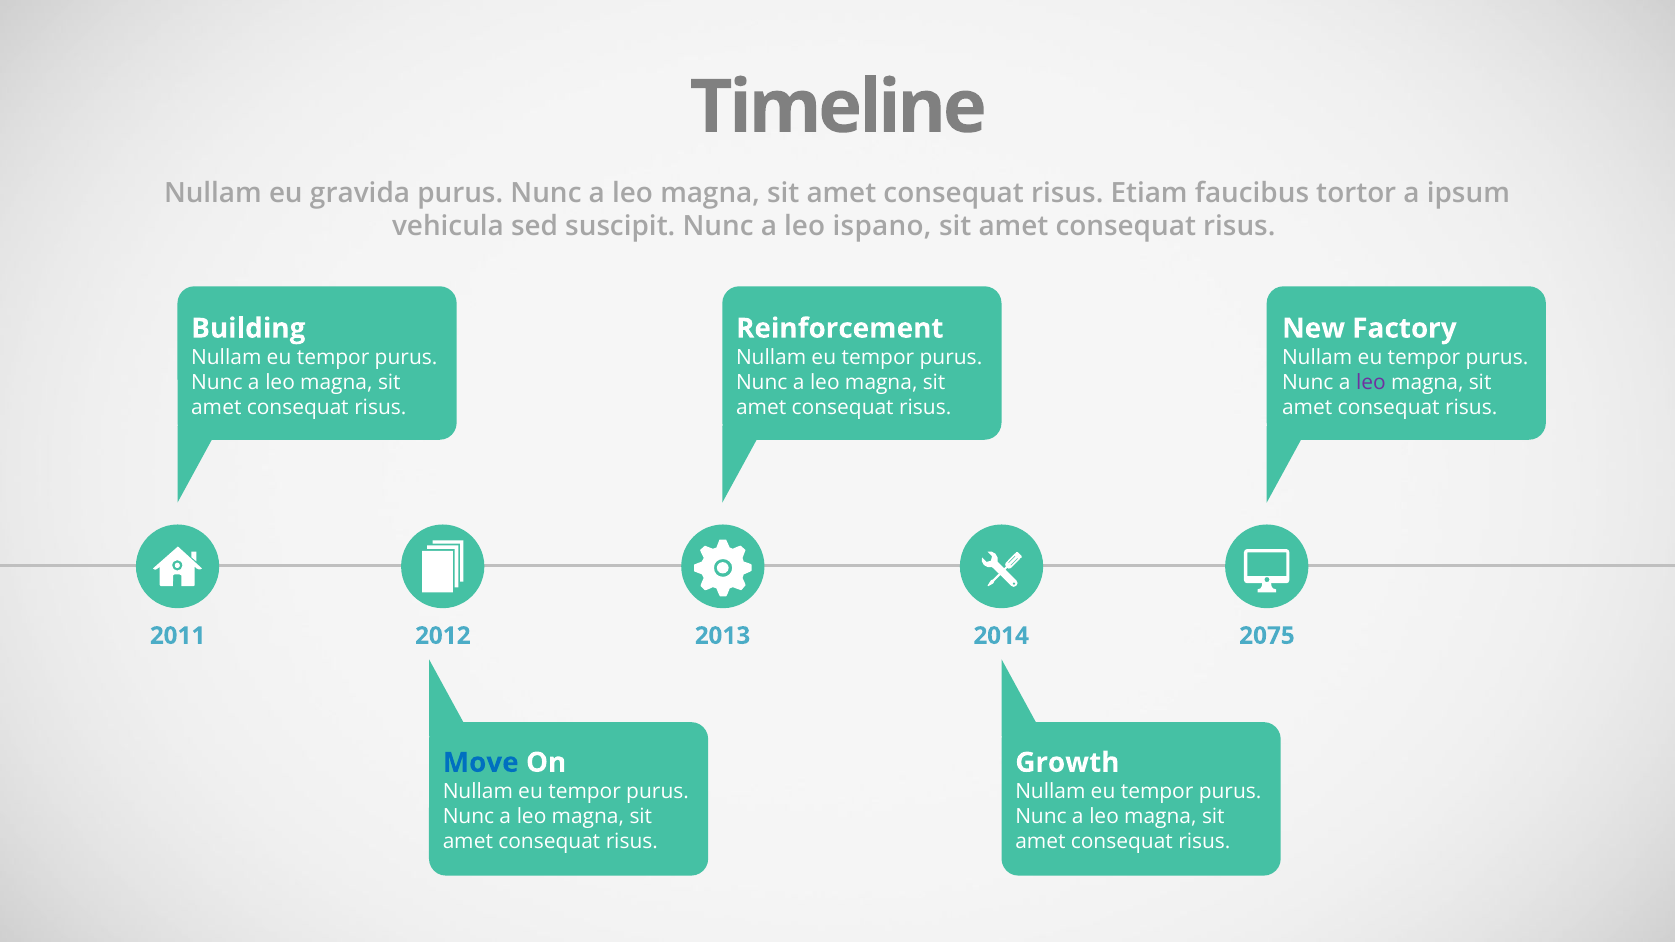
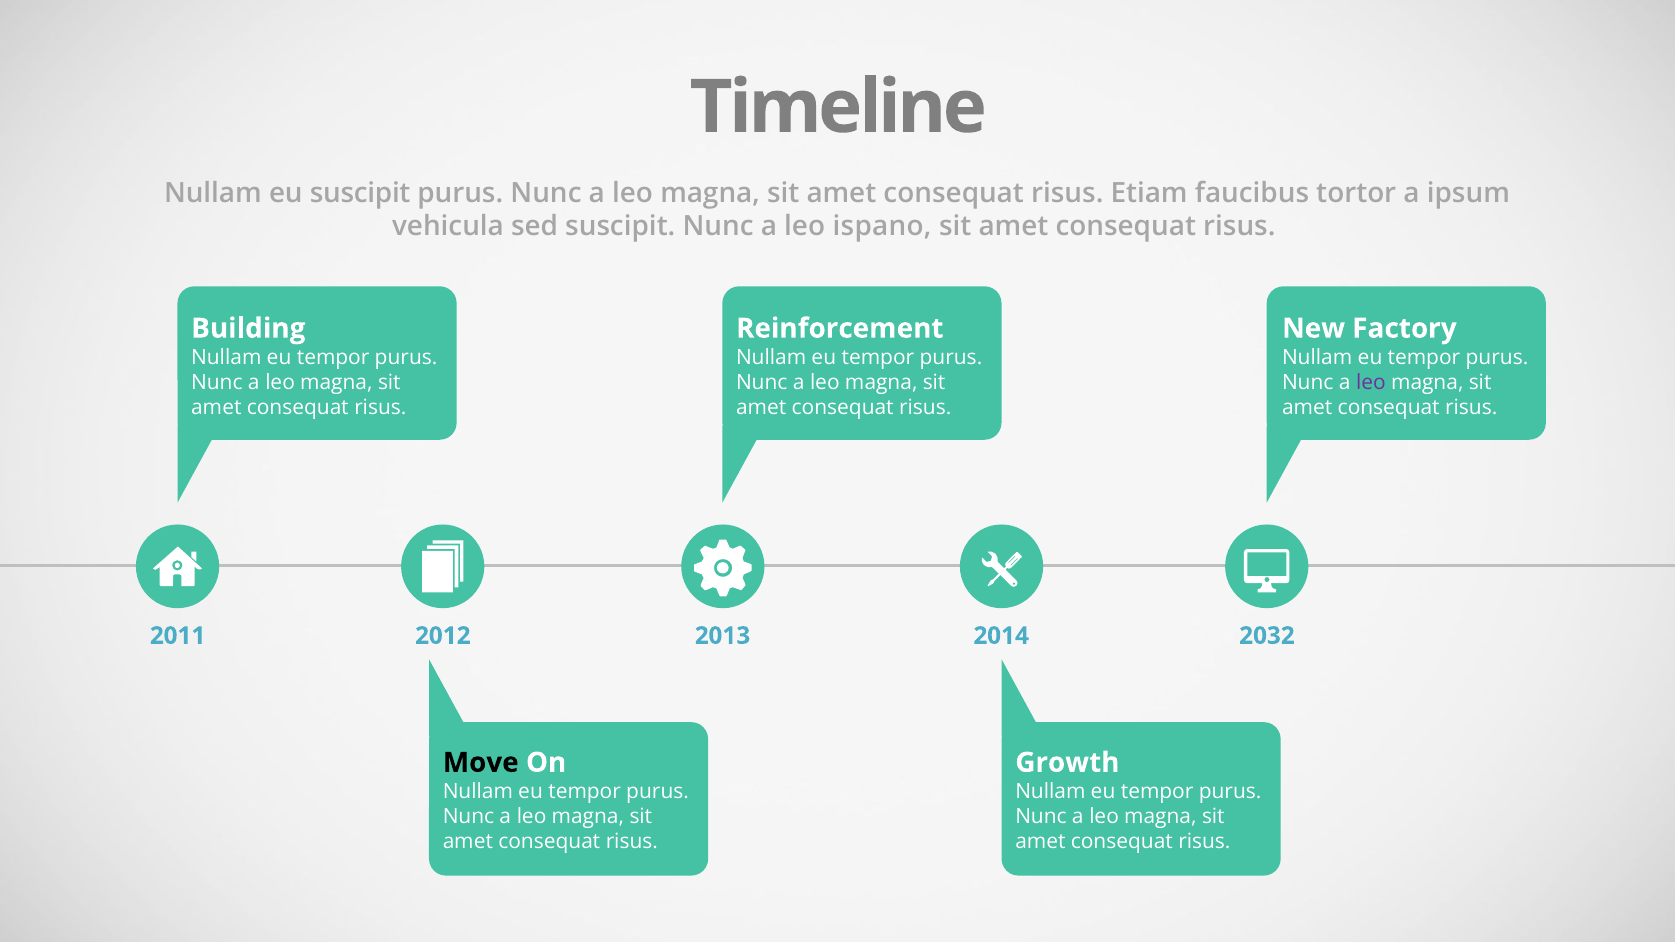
eu gravida: gravida -> suscipit
2075: 2075 -> 2032
Move colour: blue -> black
